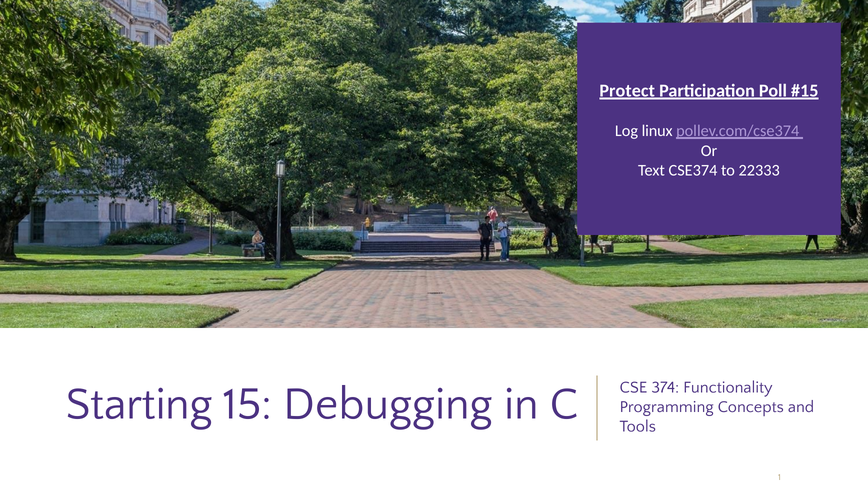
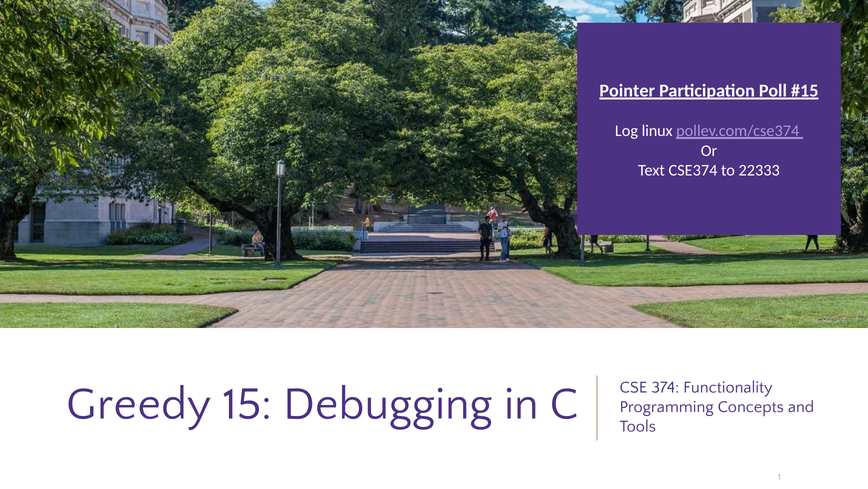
Protect: Protect -> Pointer
Starting: Starting -> Greedy
